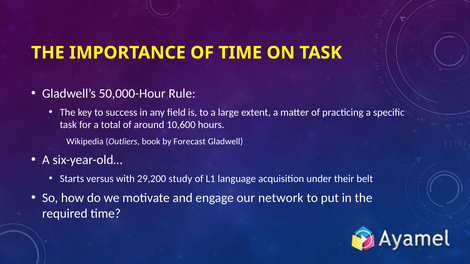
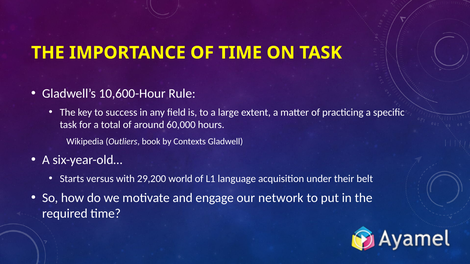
50,000-Hour: 50,000-Hour -> 10,600-Hour
10,600: 10,600 -> 60,000
Forecast: Forecast -> Contexts
study: study -> world
